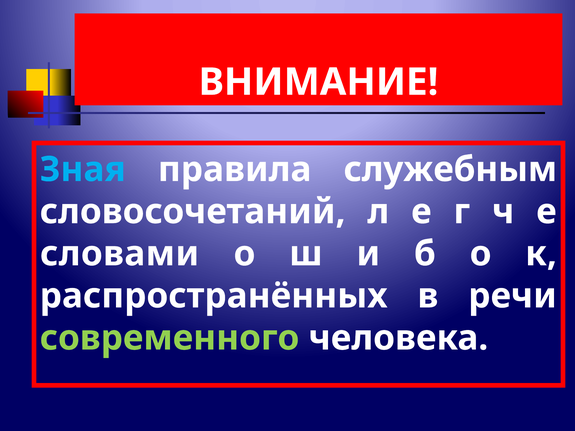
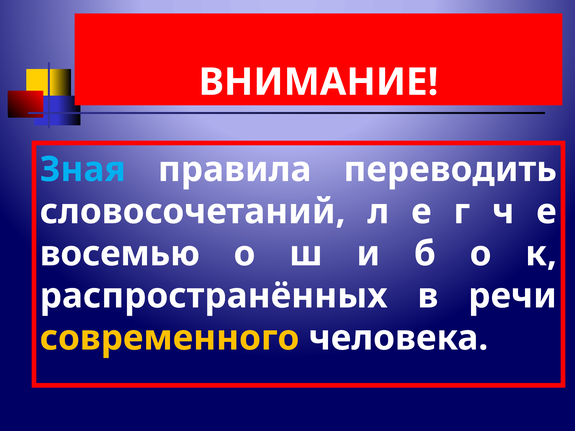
служебным: служебным -> переводить
словами: словами -> восемью
современного colour: light green -> yellow
